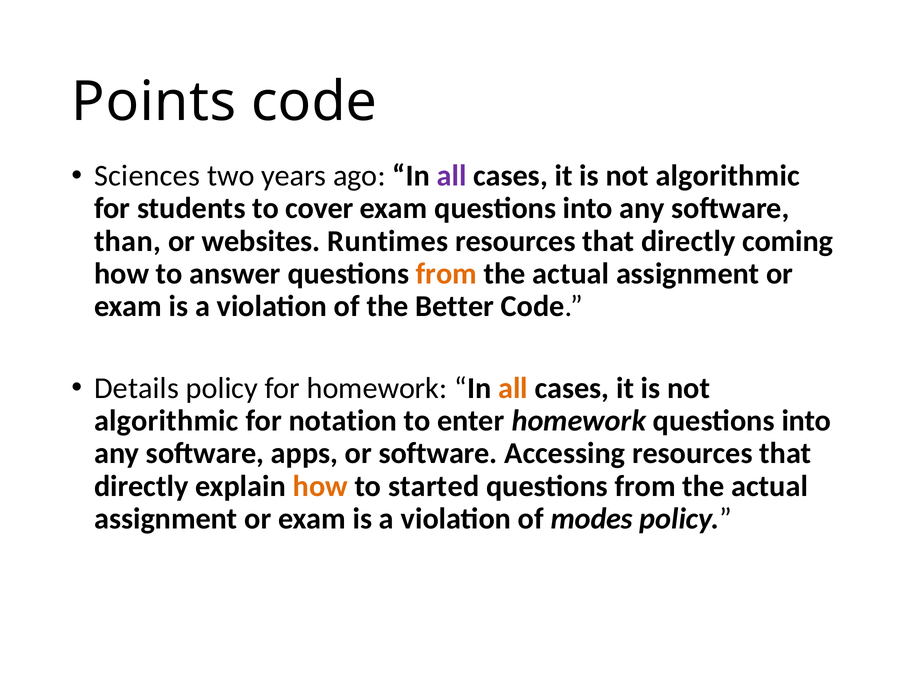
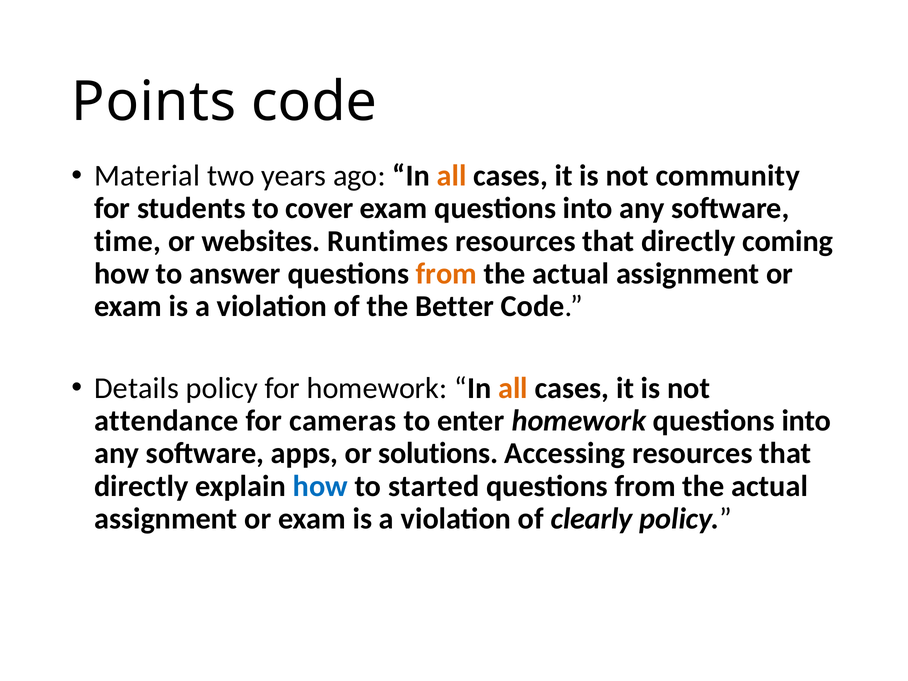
Sciences: Sciences -> Material
all at (452, 176) colour: purple -> orange
algorithmic at (728, 176): algorithmic -> community
than: than -> time
algorithmic at (166, 421): algorithmic -> attendance
notation: notation -> cameras
or software: software -> solutions
how at (320, 486) colour: orange -> blue
modes: modes -> clearly
